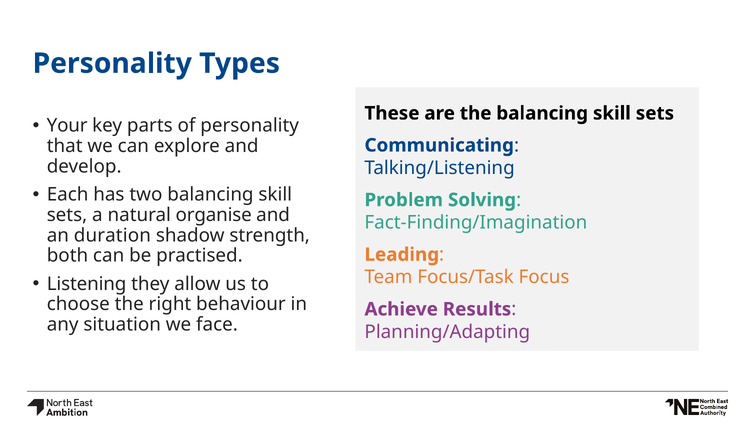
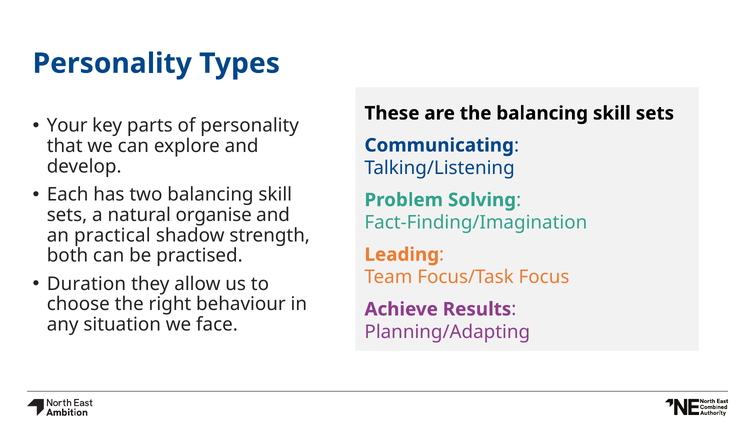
duration: duration -> practical
Listening: Listening -> Duration
